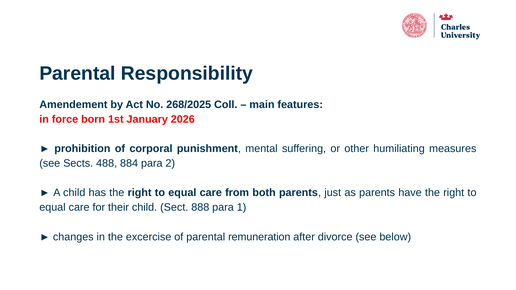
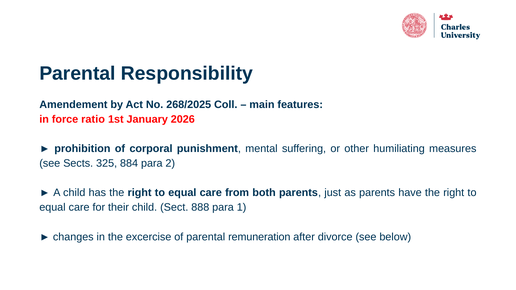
born: born -> ratio
488: 488 -> 325
